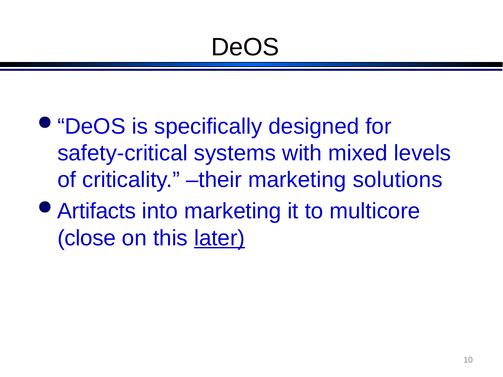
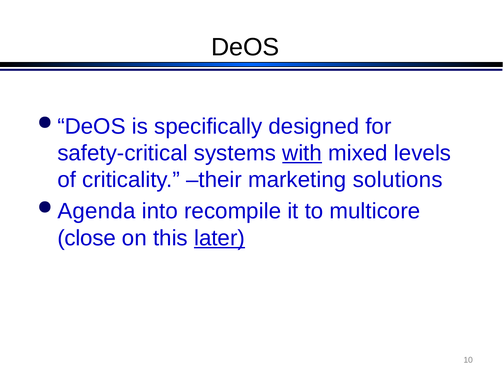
with underline: none -> present
Artifacts: Artifacts -> Agenda
into marketing: marketing -> recompile
